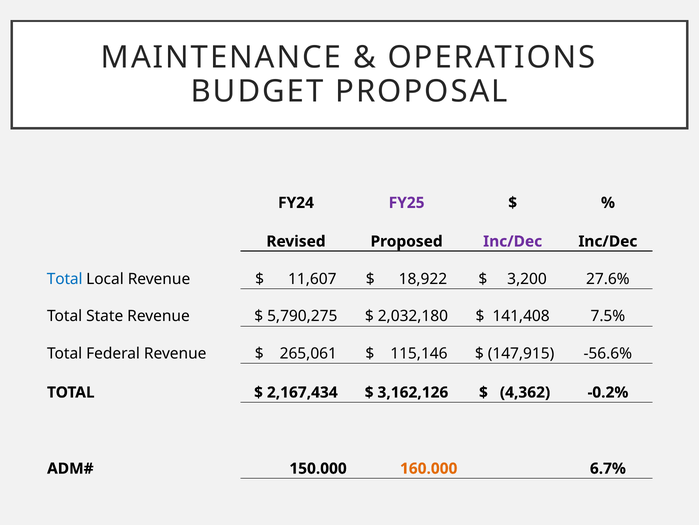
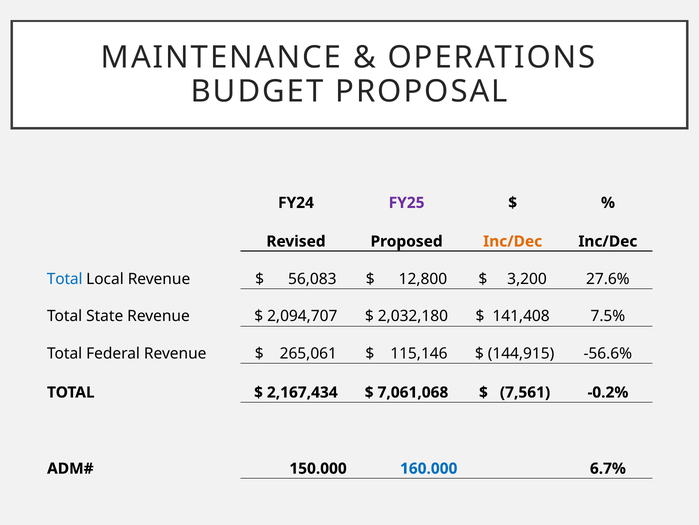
Inc/Dec at (513, 241) colour: purple -> orange
11,607: 11,607 -> 56,083
18,922: 18,922 -> 12,800
5,790,275: 5,790,275 -> 2,094,707
147,915: 147,915 -> 144,915
3,162,126: 3,162,126 -> 7,061,068
4,362: 4,362 -> 7,561
160.000 colour: orange -> blue
